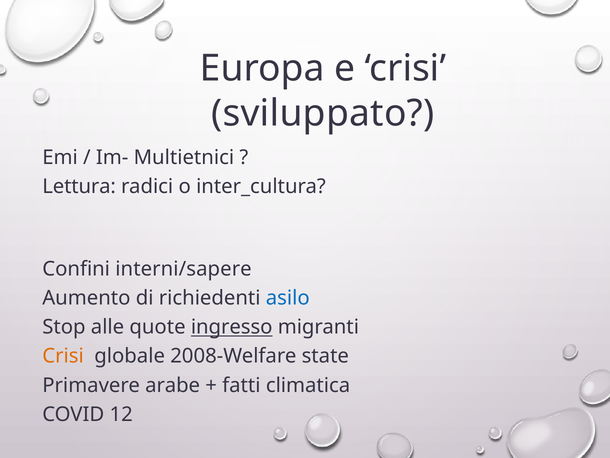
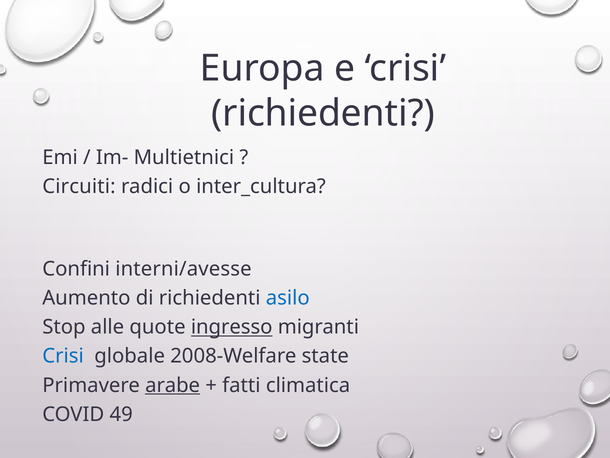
sviluppato at (323, 113): sviluppato -> richiedenti
Lettura: Lettura -> Circuiti
interni/sapere: interni/sapere -> interni/avesse
Crisi at (63, 356) colour: orange -> blue
arabe underline: none -> present
12: 12 -> 49
